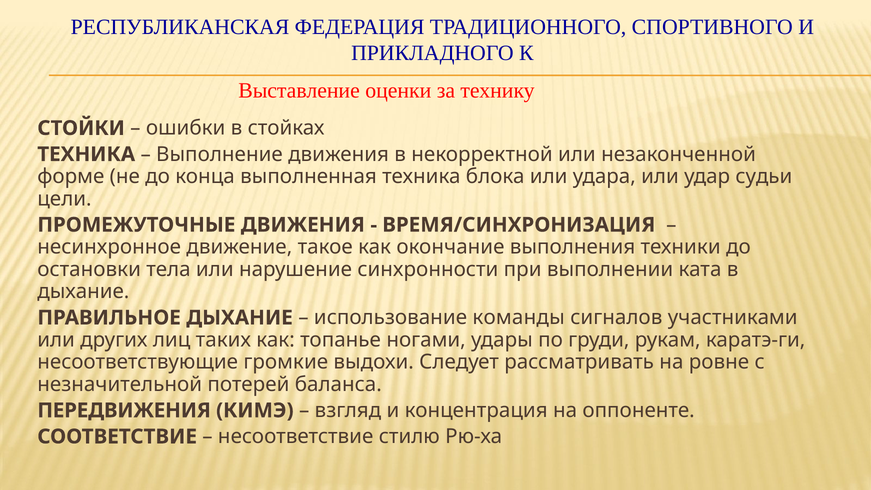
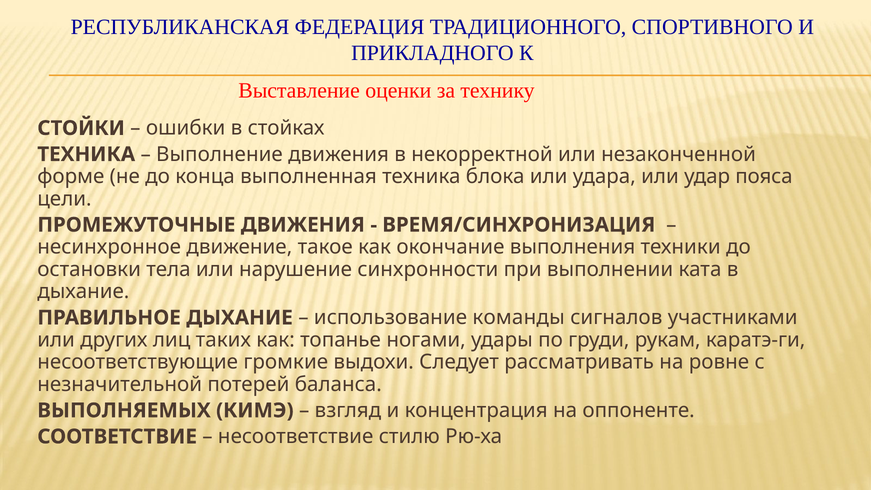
судьи: судьи -> пояса
ПЕРЕДВИЖЕНИЯ: ПЕРЕДВИЖЕНИЯ -> ВЫПОЛНЯЕМЫХ
